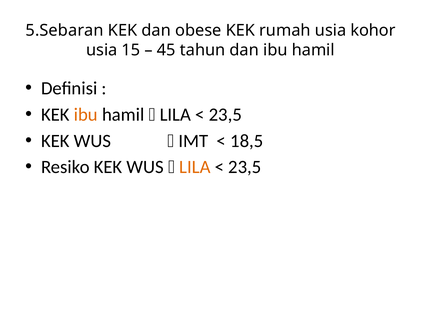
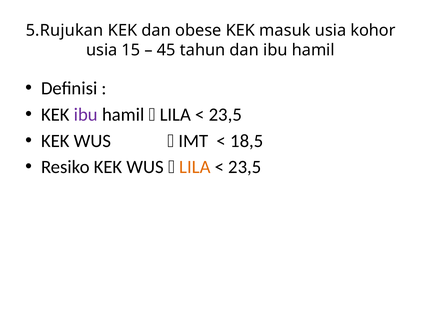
5.Sebaran: 5.Sebaran -> 5.Rujukan
rumah: rumah -> masuk
ibu at (86, 115) colour: orange -> purple
